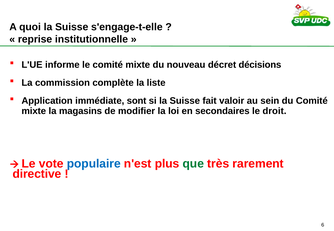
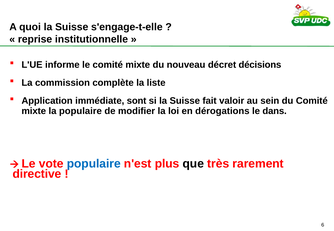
la magasins: magasins -> populaire
secondaires: secondaires -> dérogations
droit: droit -> dans
que colour: green -> black
